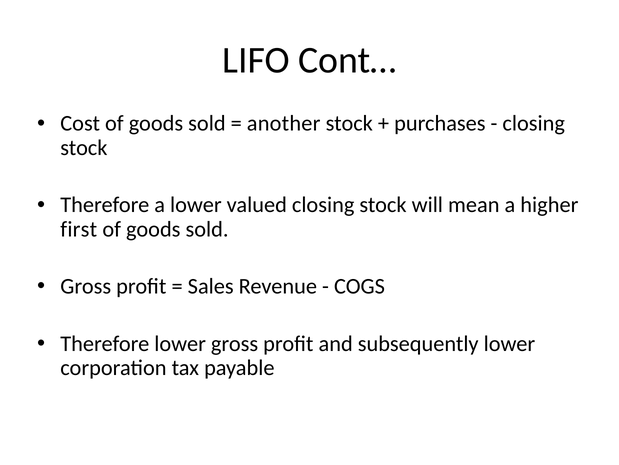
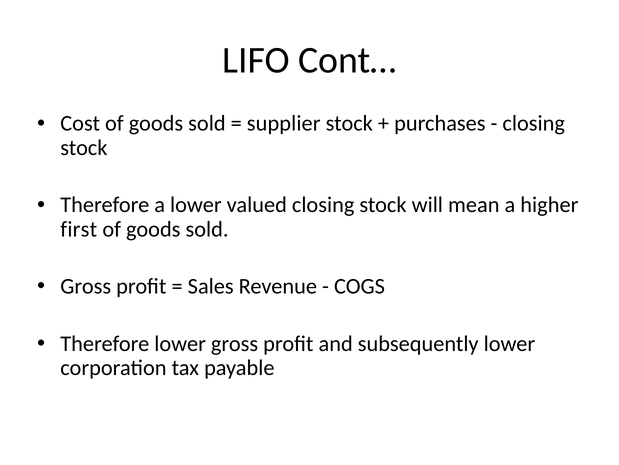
another: another -> supplier
